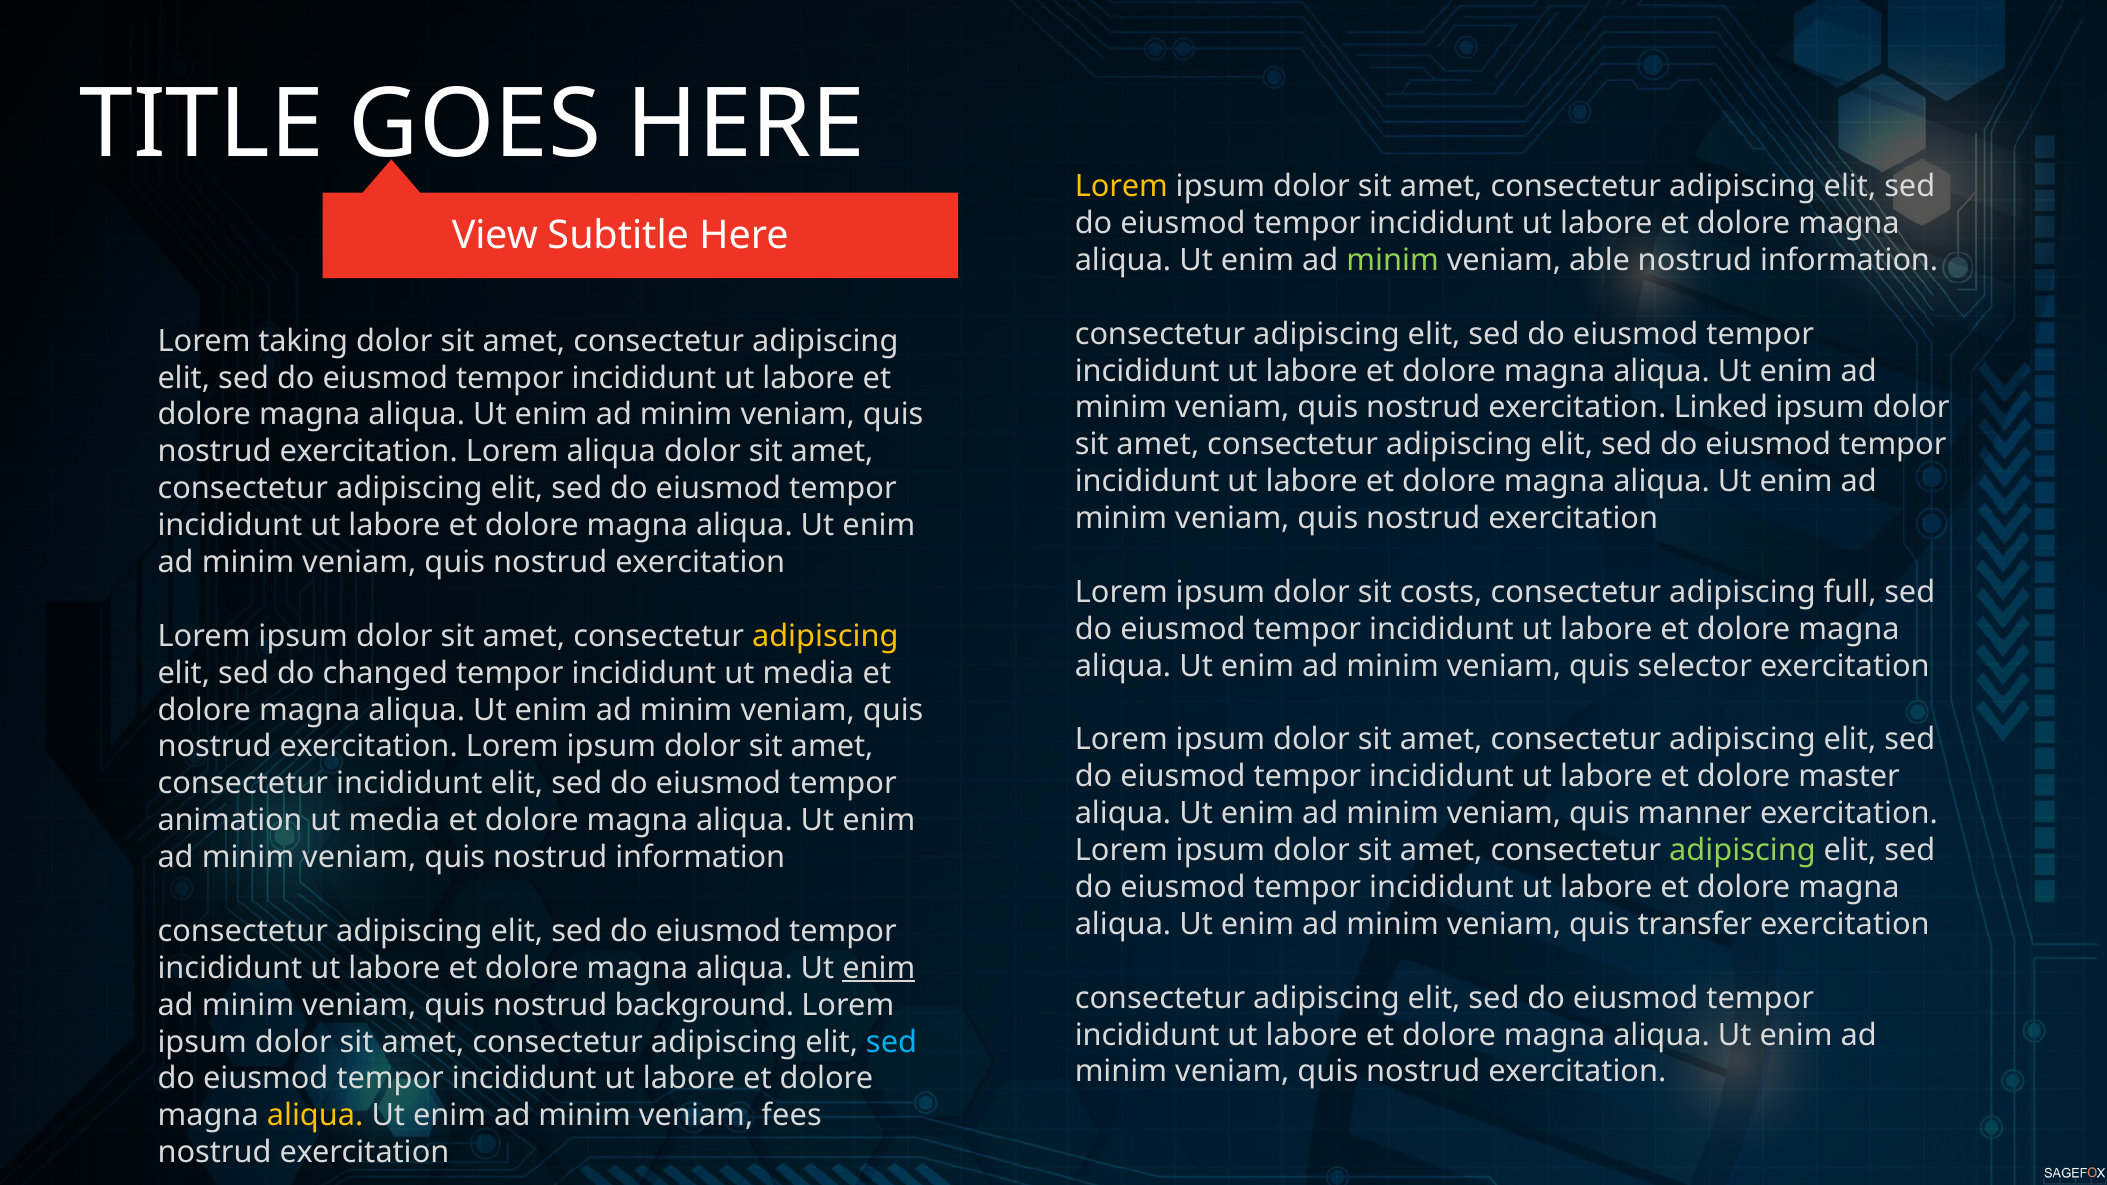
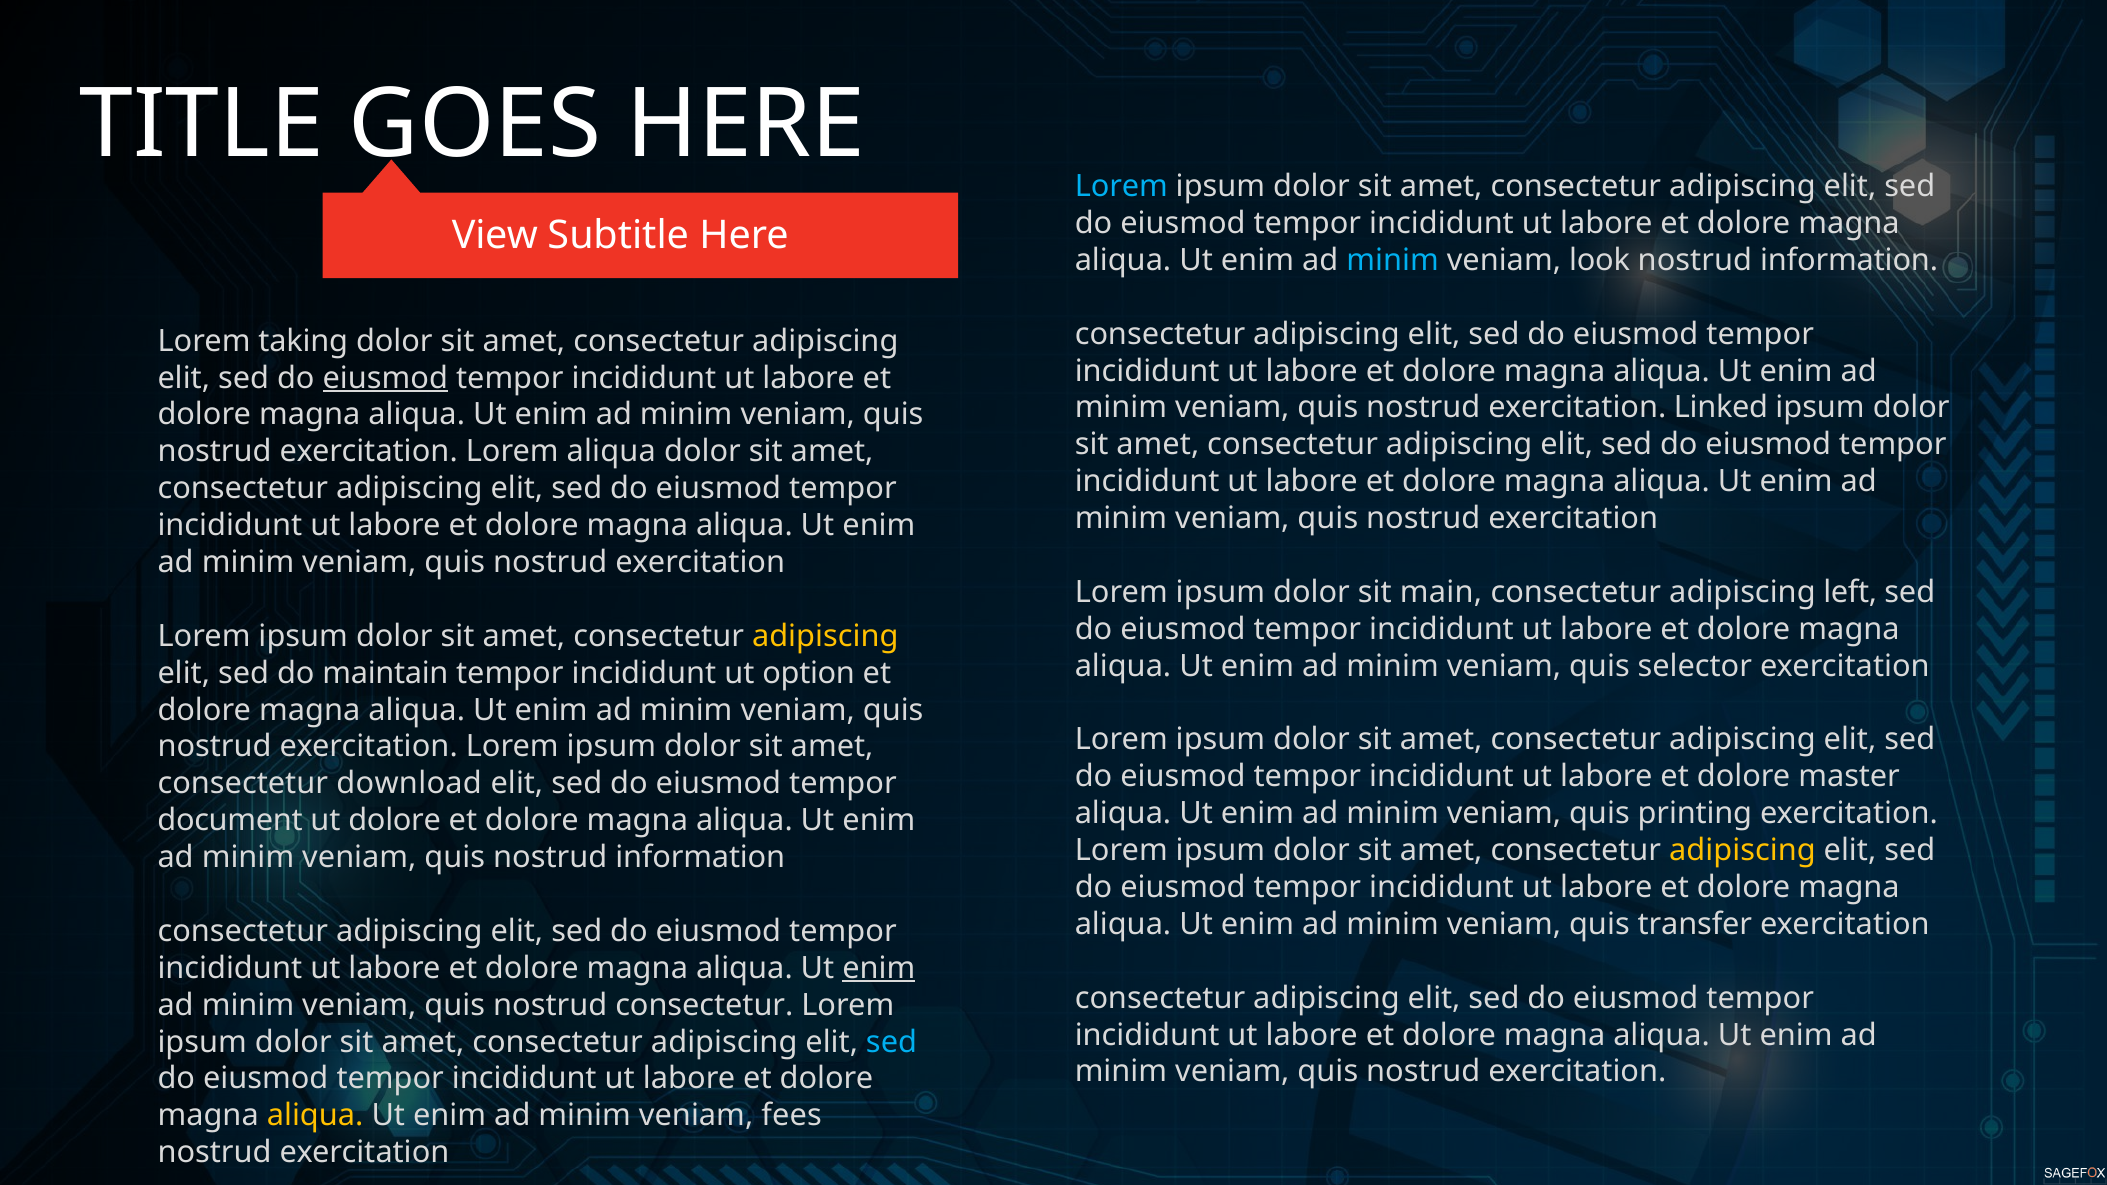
Lorem at (1121, 187) colour: yellow -> light blue
minim at (1393, 260) colour: light green -> light blue
able: able -> look
eiusmod at (385, 378) underline: none -> present
costs: costs -> main
full: full -> left
changed: changed -> maintain
incididunt ut media: media -> option
consectetur incididunt: incididunt -> download
manner: manner -> printing
animation: animation -> document
media at (394, 821): media -> dolore
adipiscing at (1742, 851) colour: light green -> yellow
nostrud background: background -> consectetur
